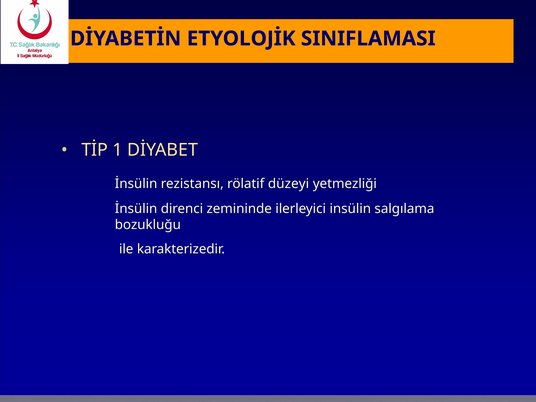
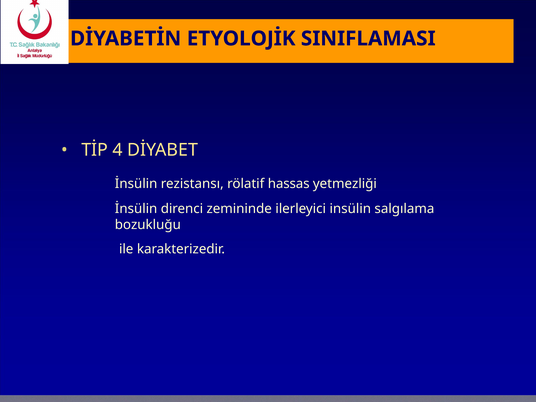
1: 1 -> 4
düzeyi: düzeyi -> hassas
